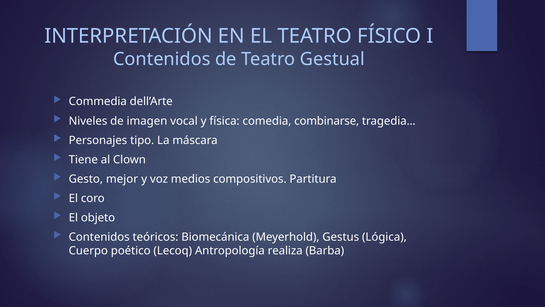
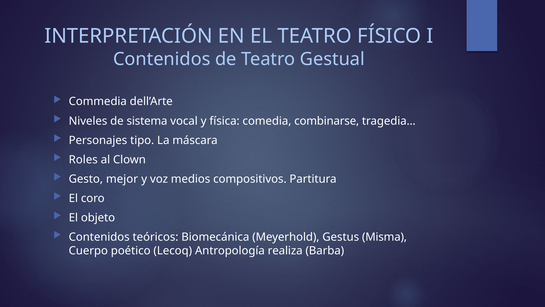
imagen: imagen -> sistema
Tiene: Tiene -> Roles
Lógica: Lógica -> Misma
